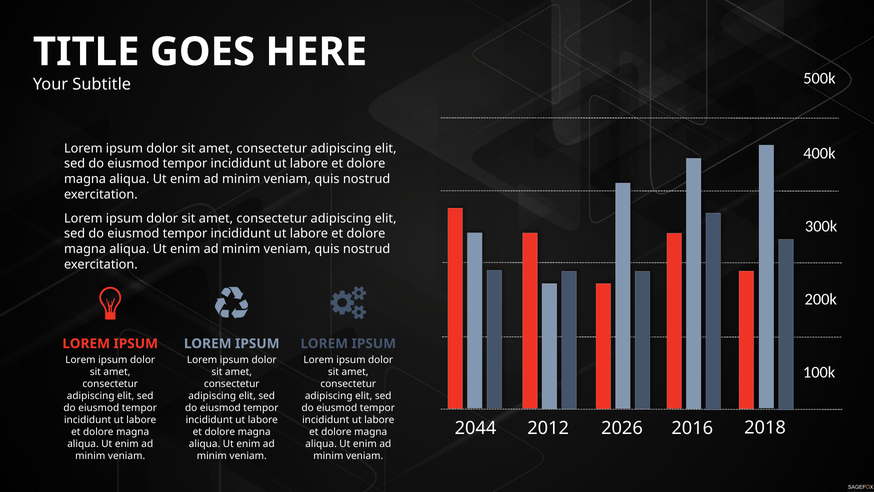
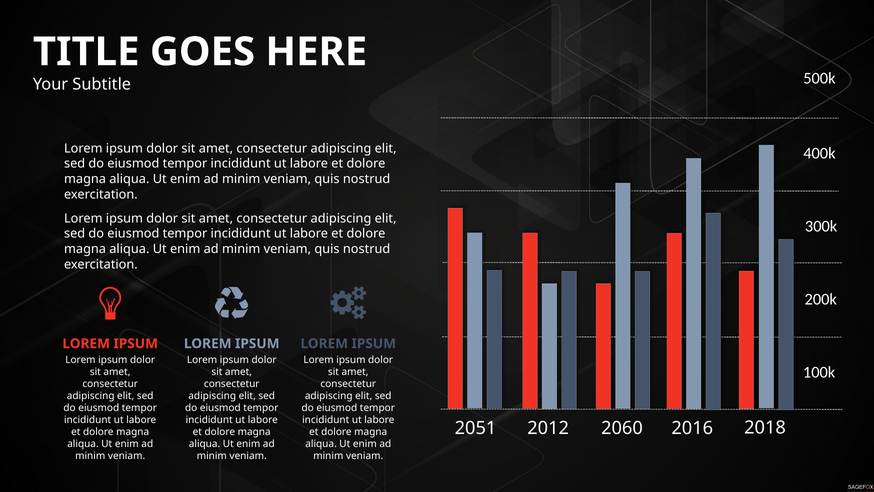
2044: 2044 -> 2051
2026: 2026 -> 2060
